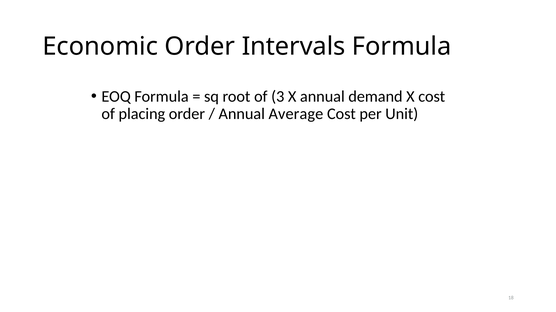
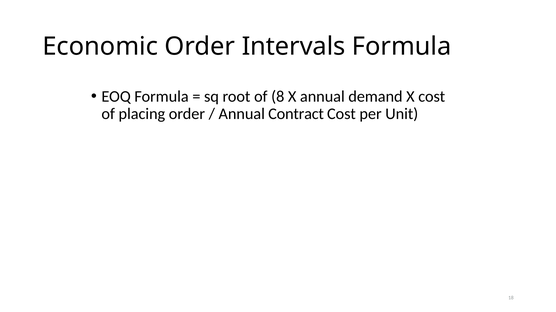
3: 3 -> 8
Average: Average -> Contract
